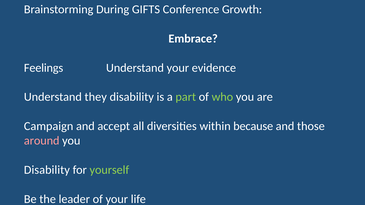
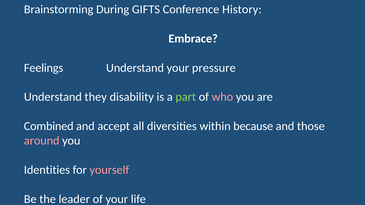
Growth: Growth -> History
evidence: evidence -> pressure
who colour: light green -> pink
Campaign: Campaign -> Combined
Disability at (47, 170): Disability -> Identities
yourself colour: light green -> pink
